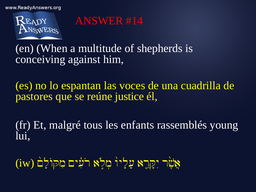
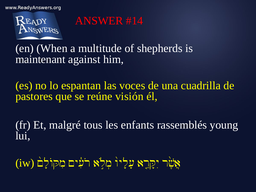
conceiving: conceiving -> maintenant
justice: justice -> visión
